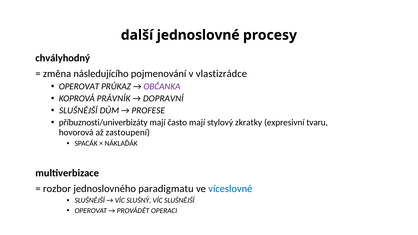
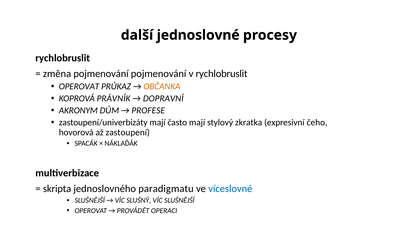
chvályhodný at (63, 58): chvályhodný -> rychlobruslit
změna následujícího: následujícího -> pojmenování
v vlastizrádce: vlastizrádce -> rychlobruslit
OBČANKA colour: purple -> orange
SLUŠNĚJŠÍ at (78, 111): SLUŠNĚJŠÍ -> AKRONYM
příbuznosti/univerbizáty: příbuznosti/univerbizáty -> zastoupení/univerbizáty
zkratky: zkratky -> zkratka
tvaru: tvaru -> čeho
rozbor: rozbor -> skripta
